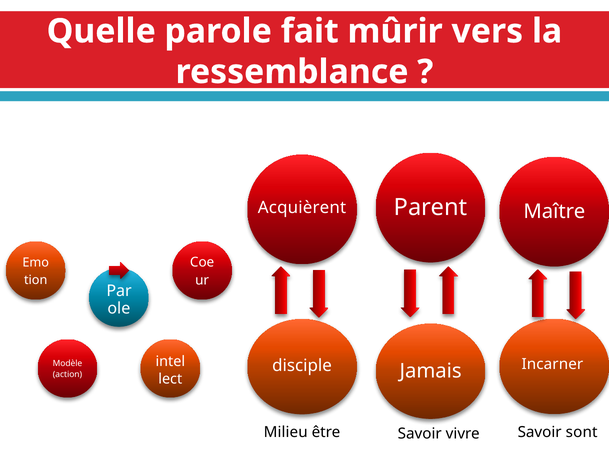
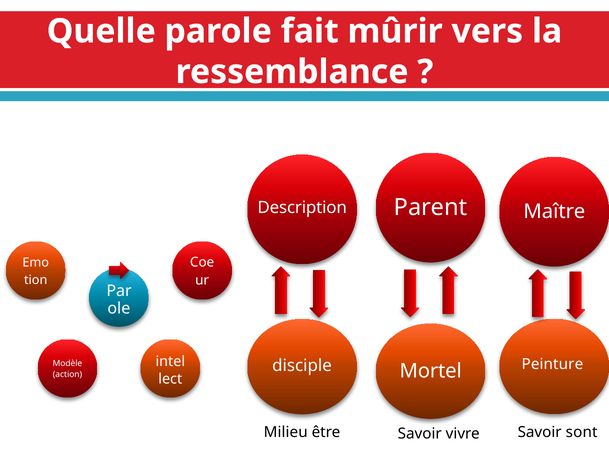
Acquièrent: Acquièrent -> Description
Incarner: Incarner -> Peinture
Jamais: Jamais -> Mortel
